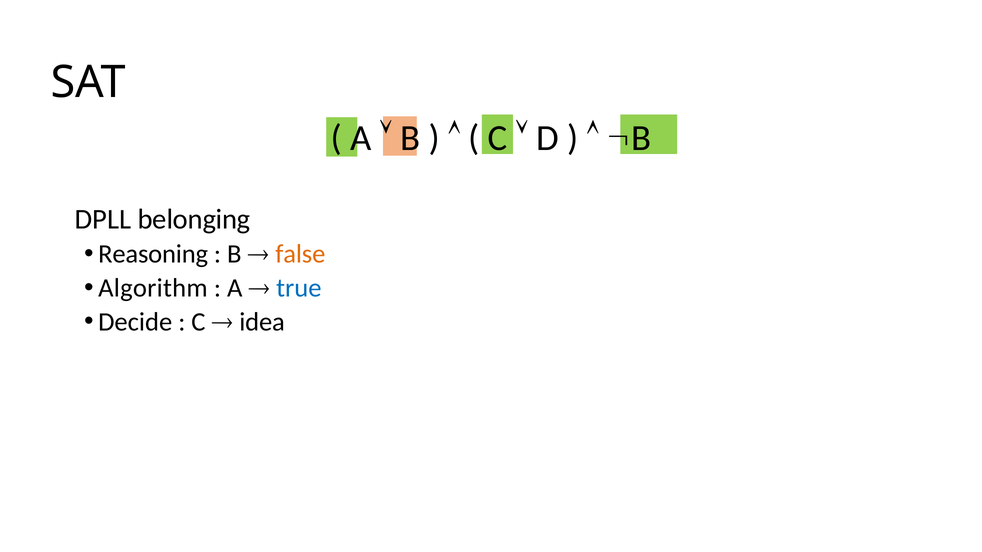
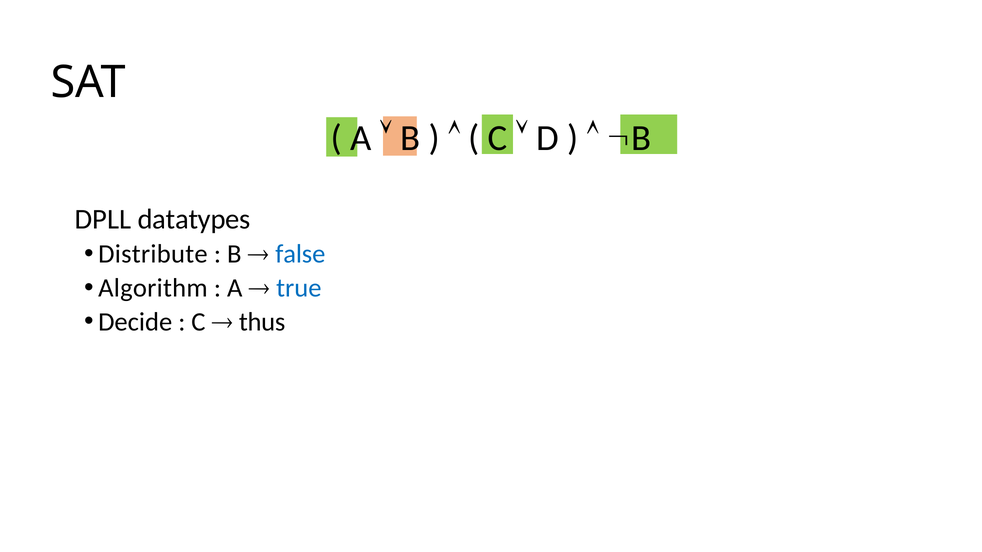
belonging: belonging -> datatypes
Reasoning: Reasoning -> Distribute
false colour: orange -> blue
idea: idea -> thus
